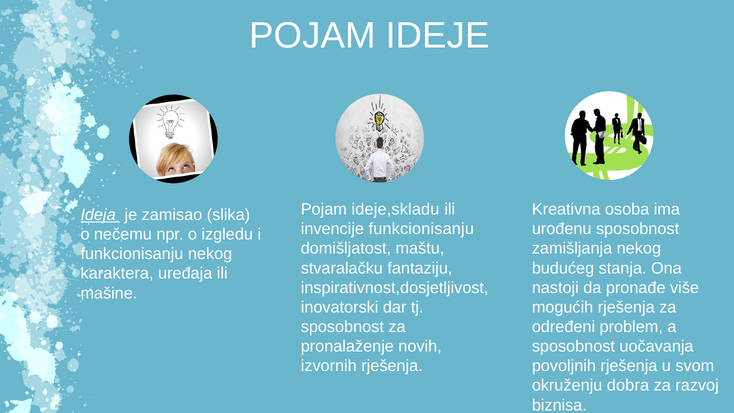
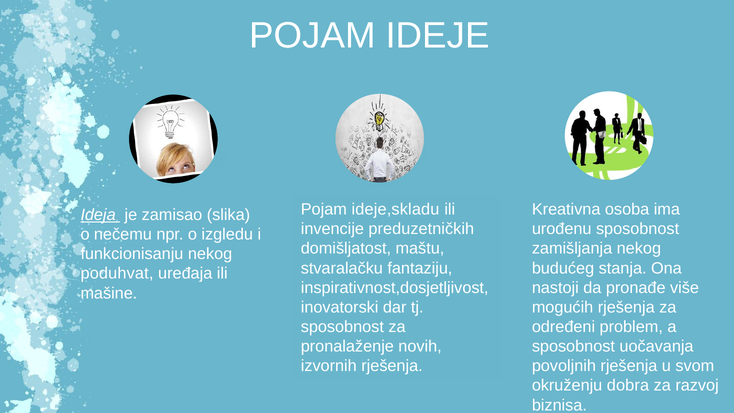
invencije funkcionisanju: funkcionisanju -> preduzetničkih
karaktera: karaktera -> poduhvat
